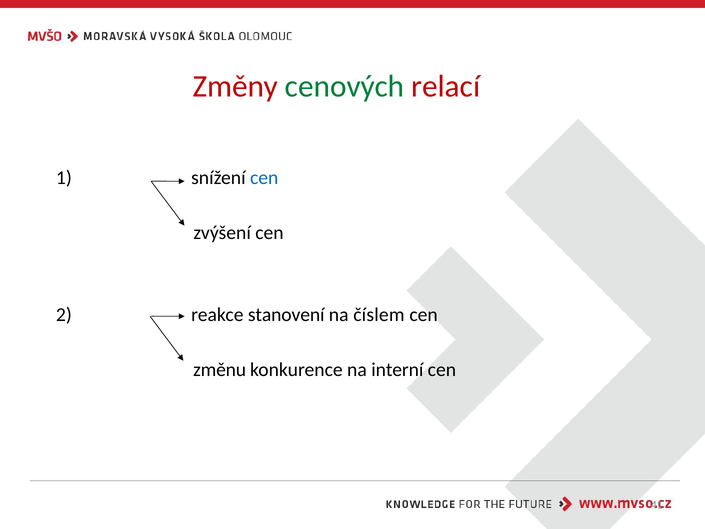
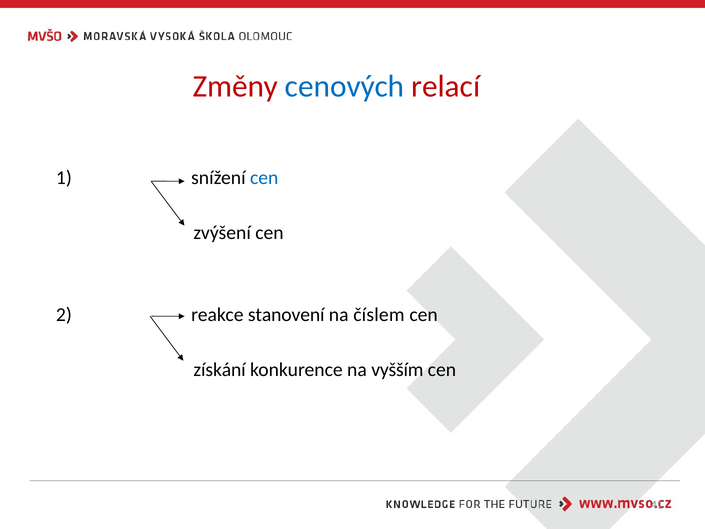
cenových colour: green -> blue
změnu: změnu -> získání
interní: interní -> vyšším
